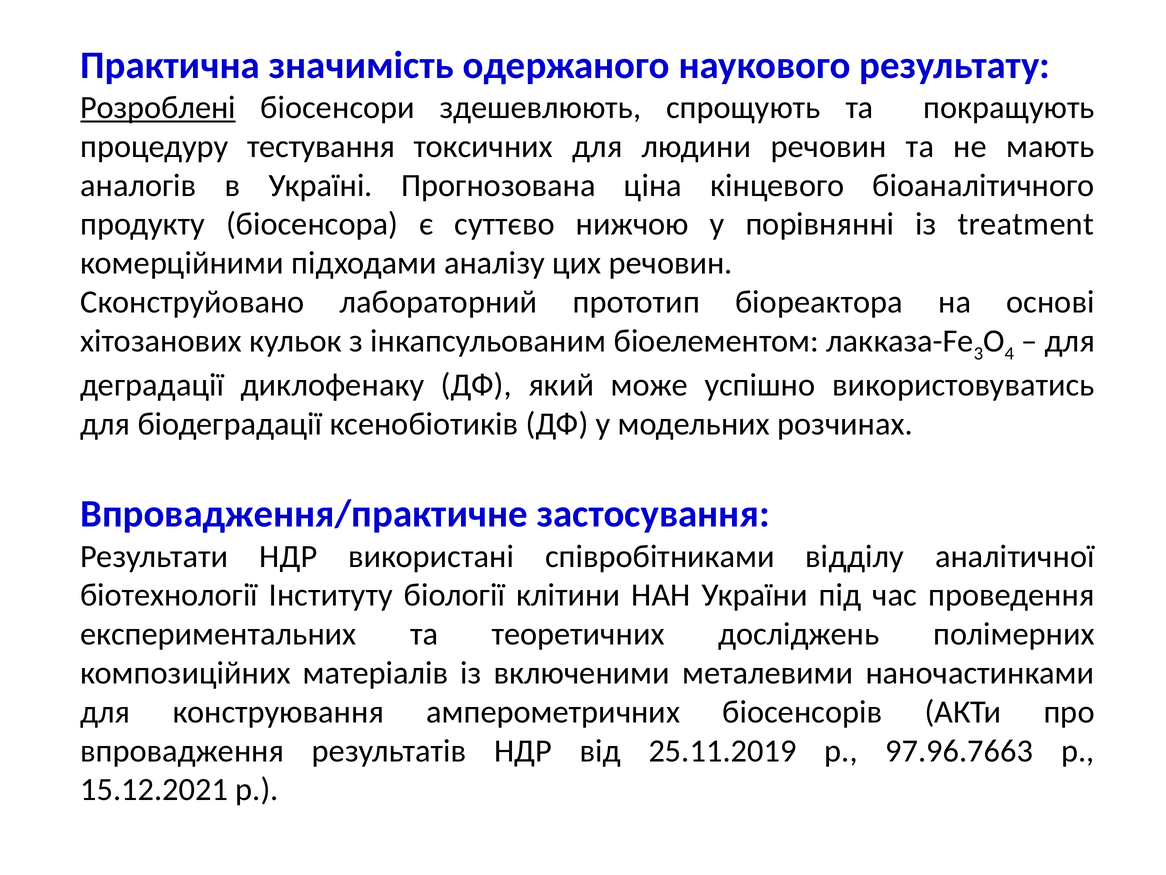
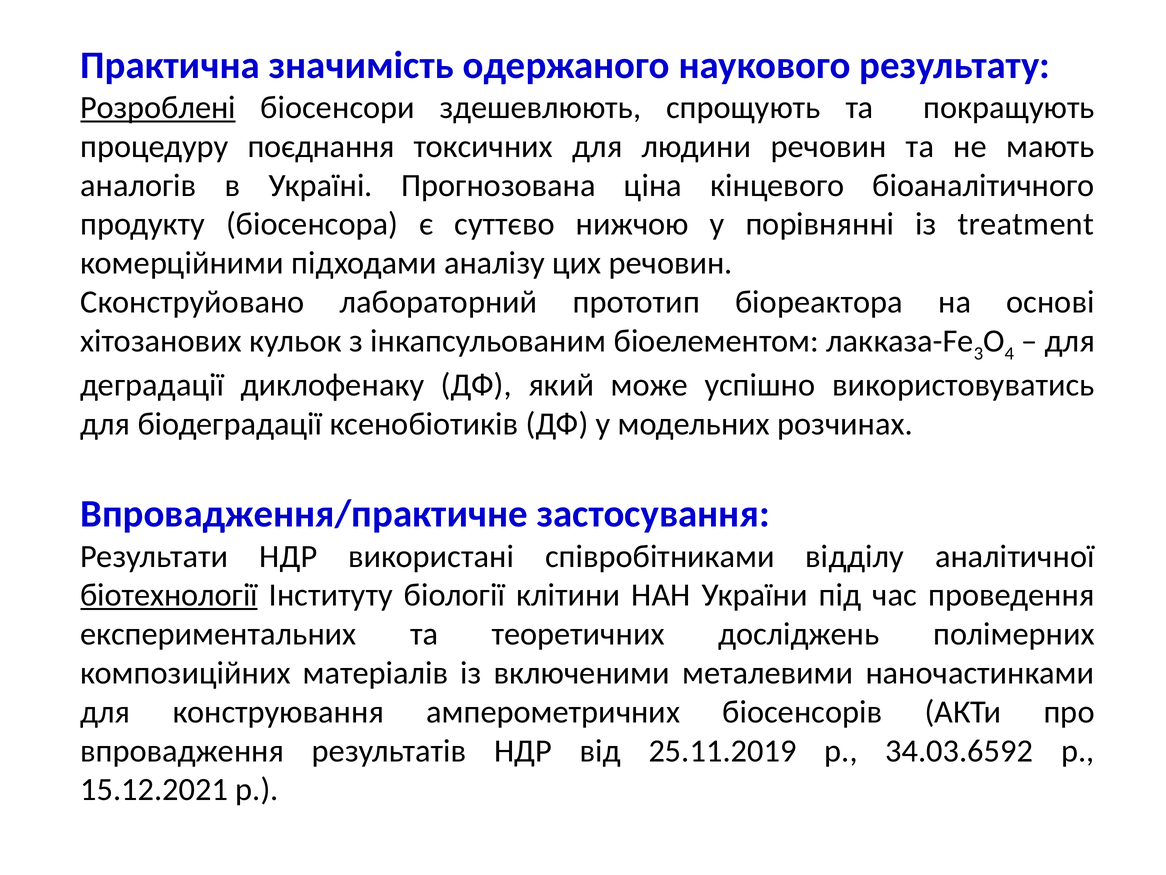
тестування: тестування -> поєднання
біотехнології underline: none -> present
97.96.7663: 97.96.7663 -> 34.03.6592
